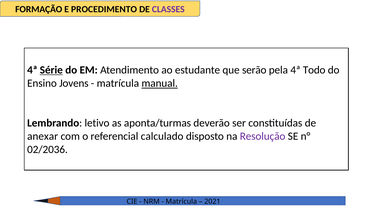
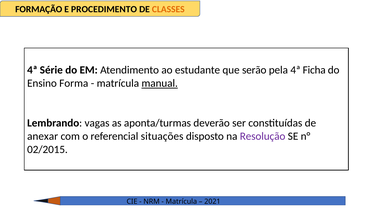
CLASSES colour: purple -> orange
Série underline: present -> none
Todo: Todo -> Ficha
Jovens: Jovens -> Forma
letivo: letivo -> vagas
calculado: calculado -> situações
02/2036: 02/2036 -> 02/2015
